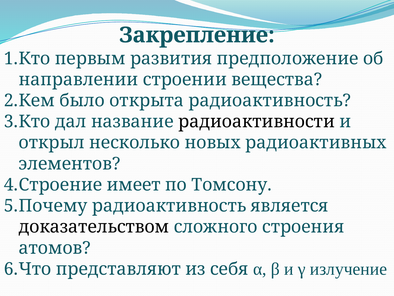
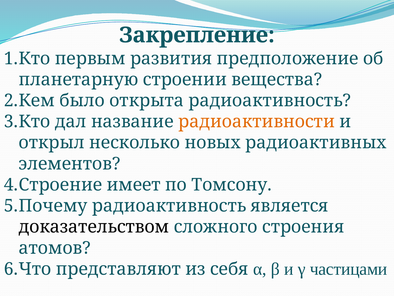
направлении: направлении -> планетарную
радиоактивности colour: black -> orange
излучение: излучение -> частицами
